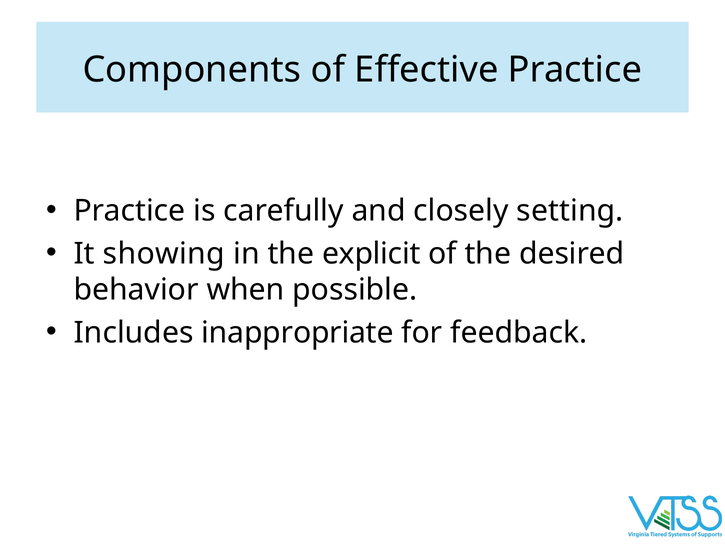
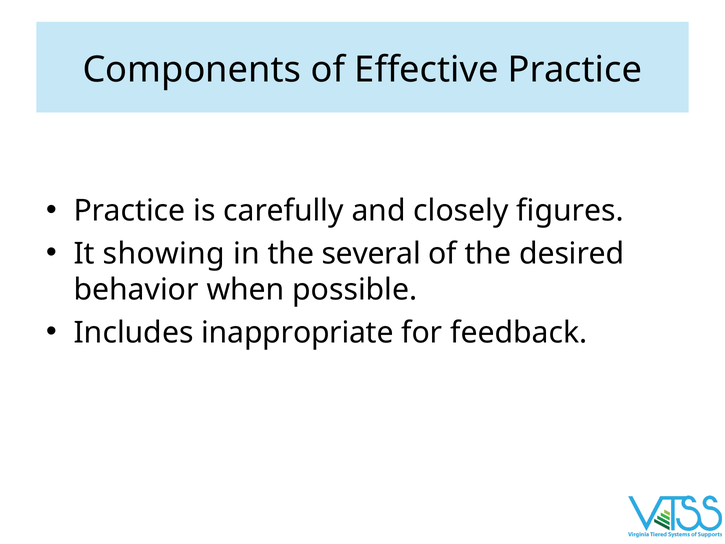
setting: setting -> figures
explicit: explicit -> several
